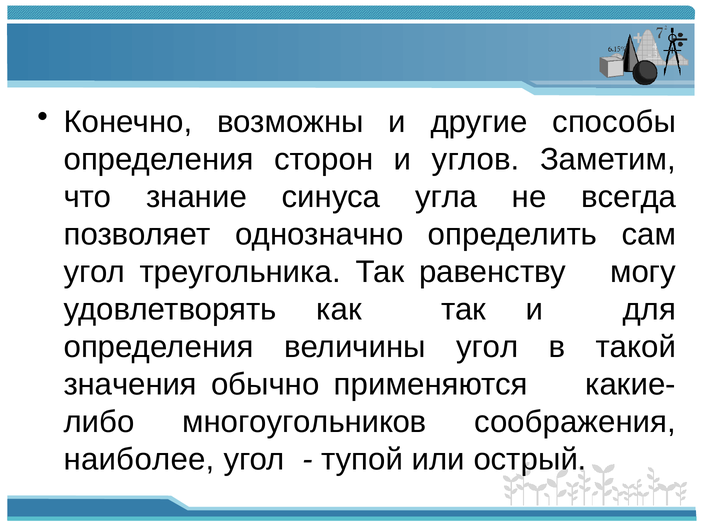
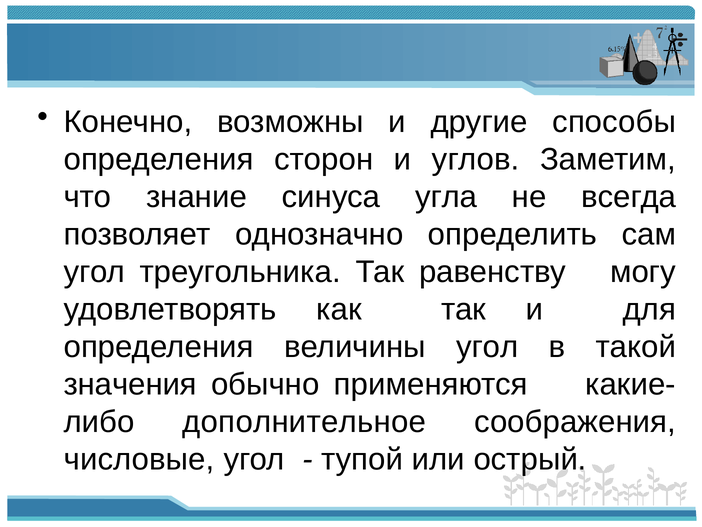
многоугольников: многоугольников -> дополнительное
наиболее: наиболее -> числовые
